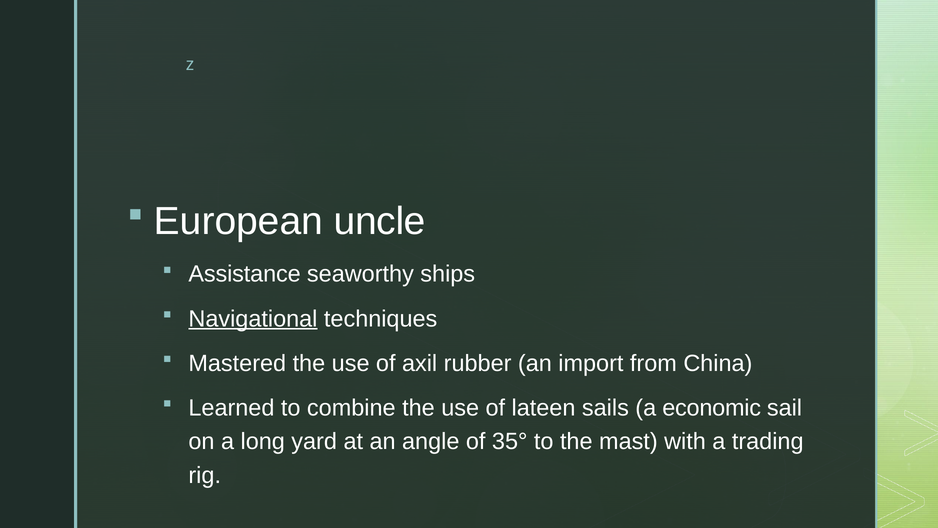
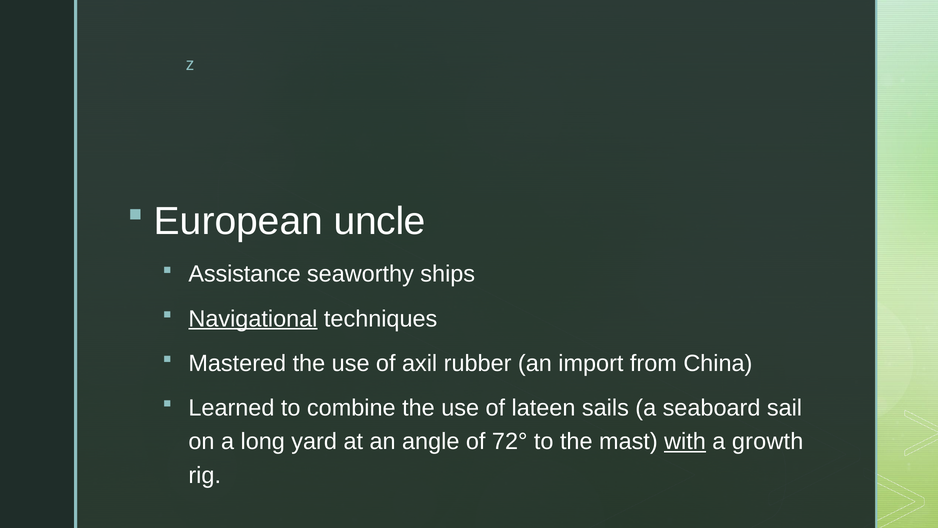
economic: economic -> seaboard
35°: 35° -> 72°
with underline: none -> present
trading: trading -> growth
